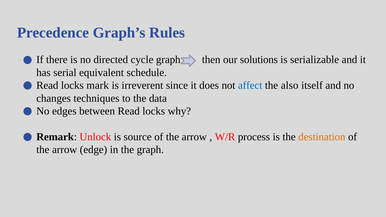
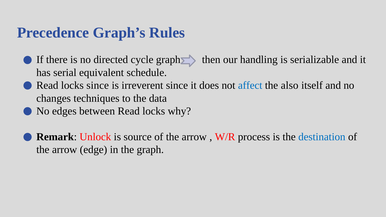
solutions: solutions -> handling
locks mark: mark -> since
destination colour: orange -> blue
